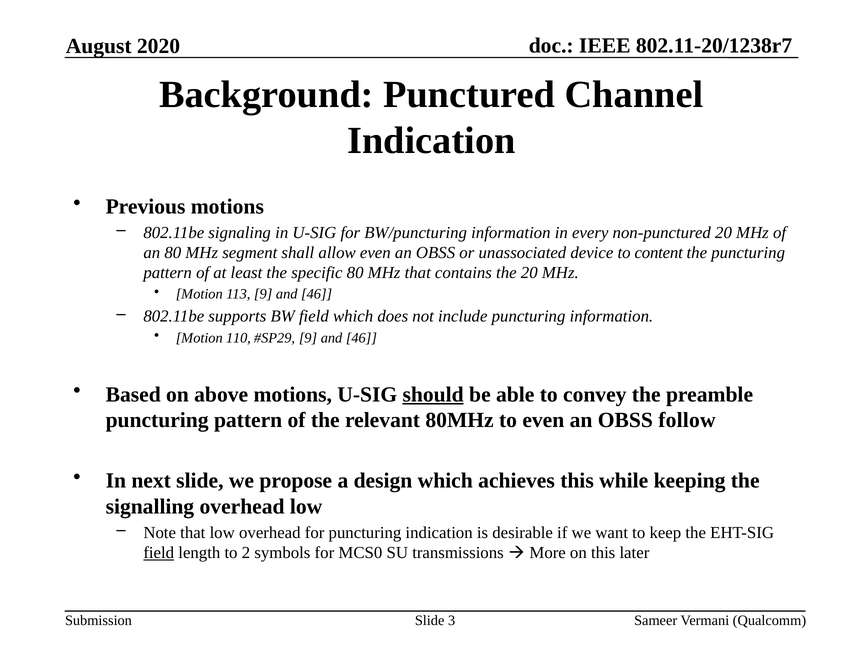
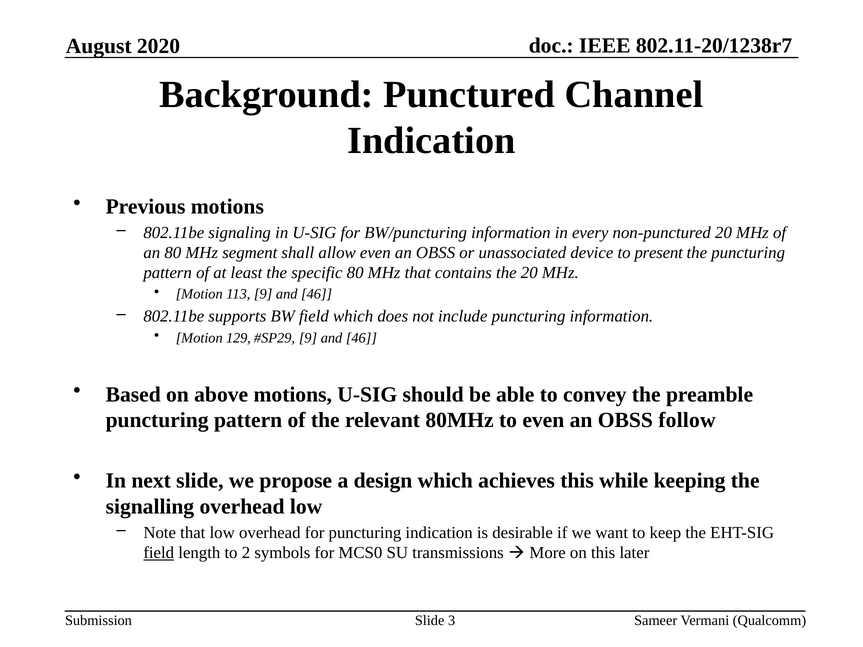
content: content -> present
110: 110 -> 129
should underline: present -> none
